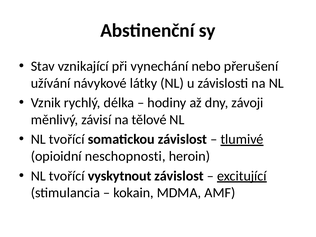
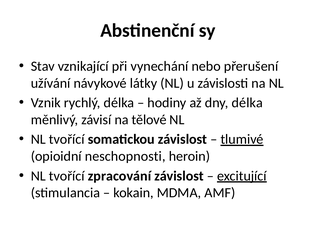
dny závoji: závoji -> délka
vyskytnout: vyskytnout -> zpracování
